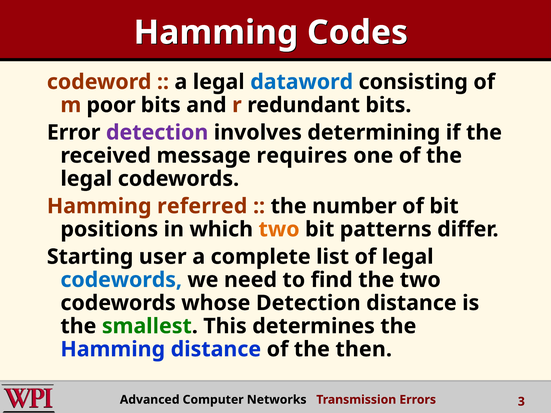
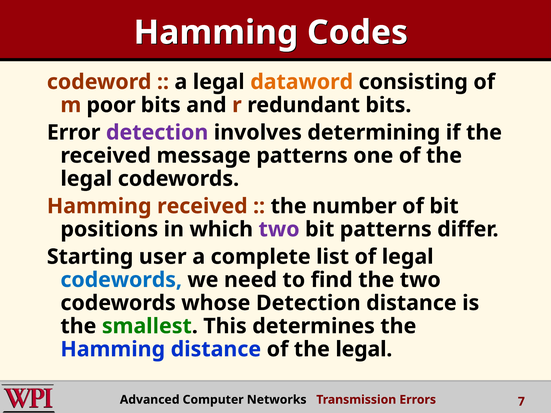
dataword colour: blue -> orange
message requires: requires -> patterns
Hamming referred: referred -> received
two at (279, 229) colour: orange -> purple
distance of the then: then -> legal
3: 3 -> 7
